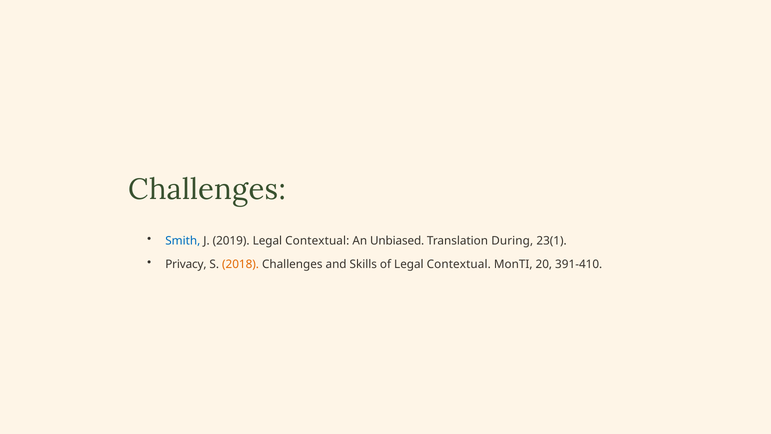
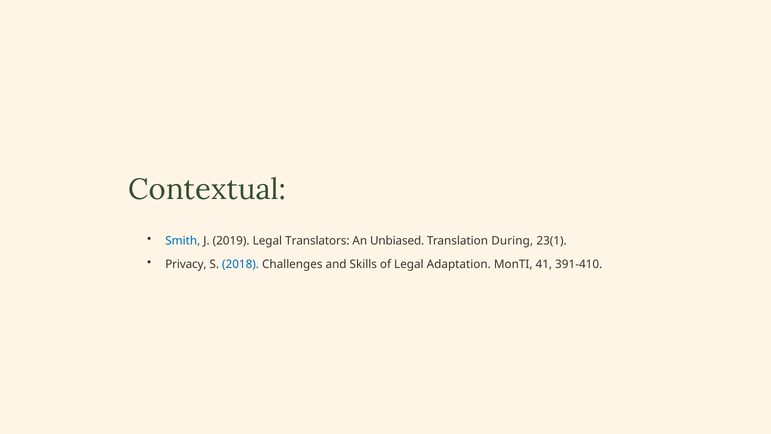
Challenges at (207, 189): Challenges -> Contextual
2019 Legal Contextual: Contextual -> Translators
2018 colour: orange -> blue
of Legal Contextual: Contextual -> Adaptation
20: 20 -> 41
